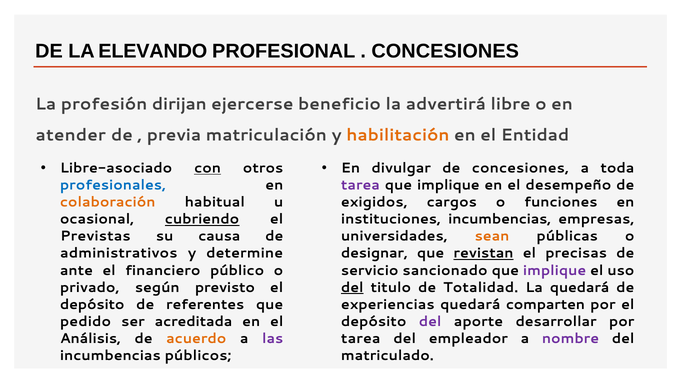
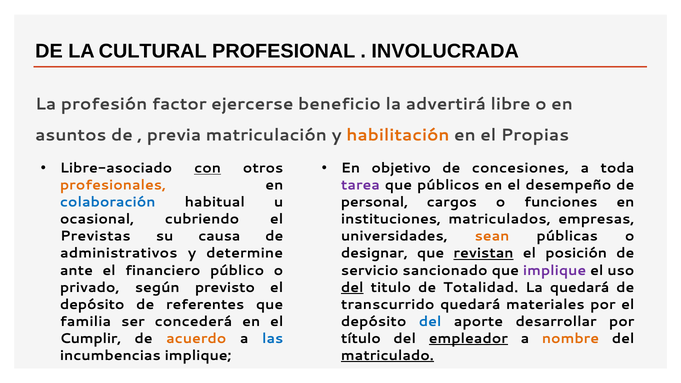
ELEVANDO: ELEVANDO -> CULTURAL
CONCESIONES at (445, 51): CONCESIONES -> INVOLUCRADA
dirijan: dirijan -> factor
atender: atender -> asuntos
Entidad: Entidad -> Propias
divulgar: divulgar -> objetivo
profesionales colour: blue -> orange
implique at (448, 185): implique -> públicos
colaboración colour: orange -> blue
exigidos: exigidos -> personal
cubriendo underline: present -> none
instituciones incumbencias: incumbencias -> matriculados
precisas: precisas -> posición
experiencias: experiencias -> transcurrido
comparten: comparten -> materiales
pedido: pedido -> familia
acreditada: acreditada -> concederá
del at (430, 321) colour: purple -> blue
Análisis: Análisis -> Cumplir
las colour: purple -> blue
tarea at (361, 338): tarea -> título
empleador underline: none -> present
nombre colour: purple -> orange
incumbencias públicos: públicos -> implique
matriculado underline: none -> present
